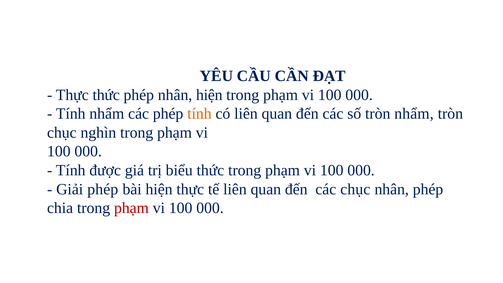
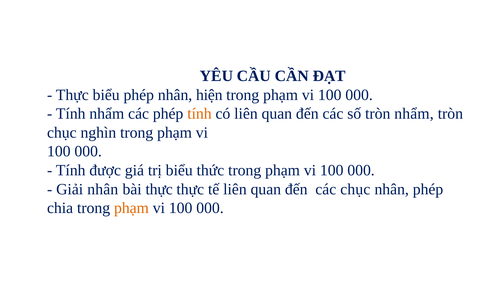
Thực thức: thức -> biểu
Giải phép: phép -> nhân
bài hiện: hiện -> thực
phạm at (131, 208) colour: red -> orange
